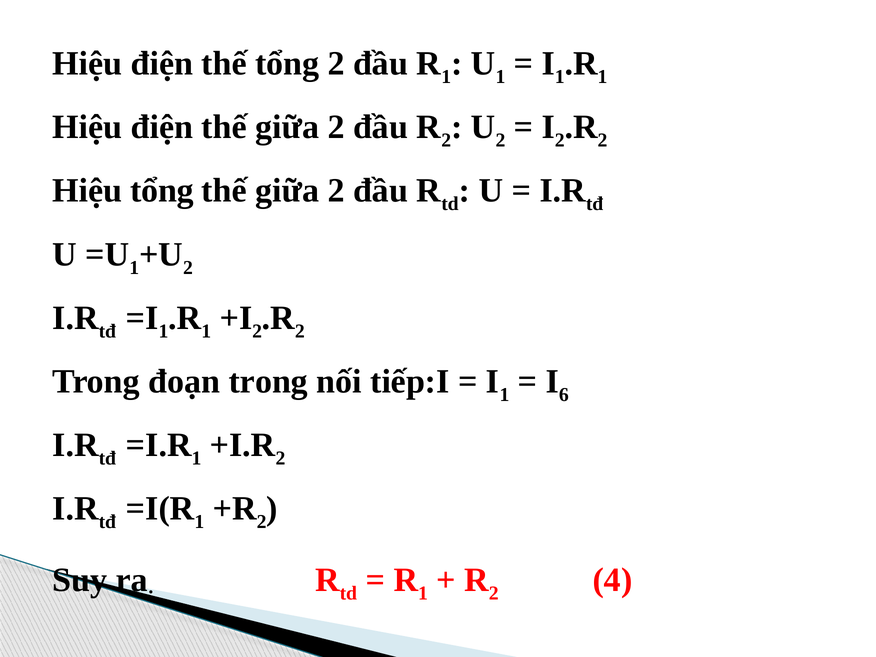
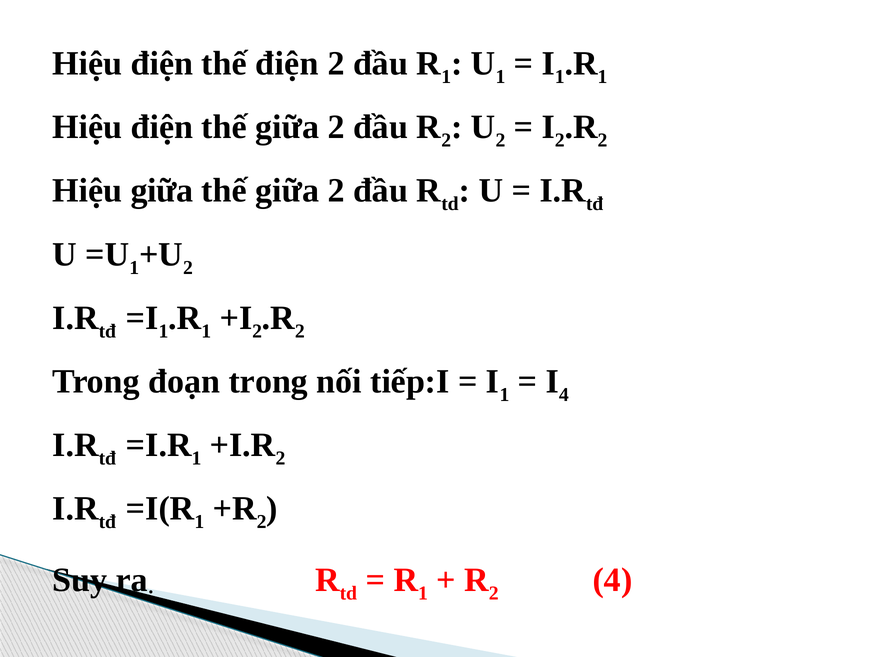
thế tổng: tổng -> điện
Hiệu tổng: tổng -> giữa
6 at (564, 395): 6 -> 4
